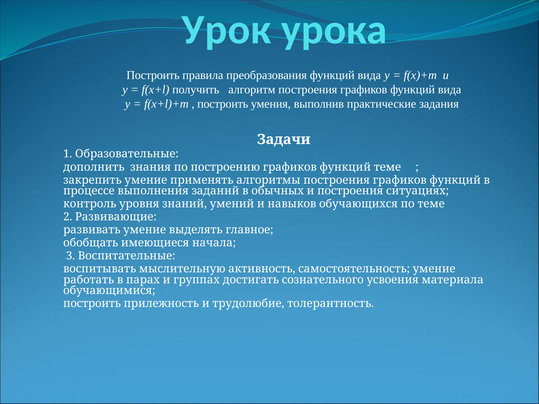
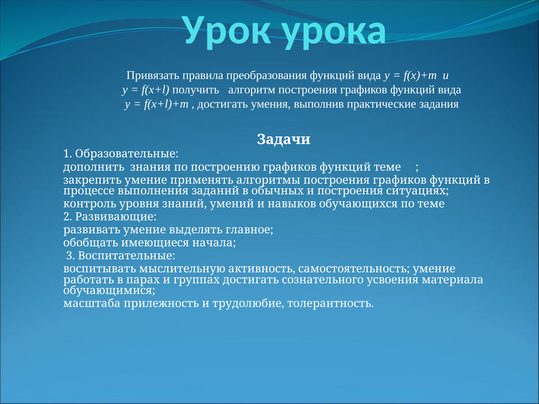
Построить at (153, 75): Построить -> Привязать
построить at (223, 104): построить -> достигать
построить at (92, 304): построить -> масштаба
